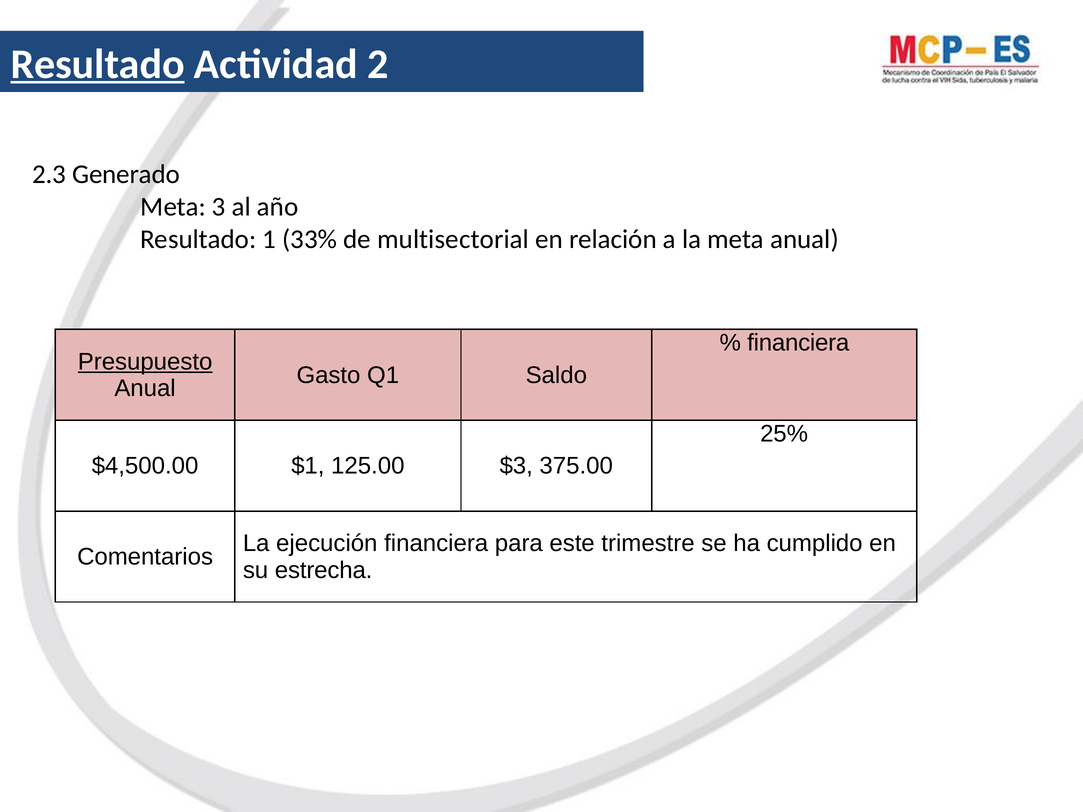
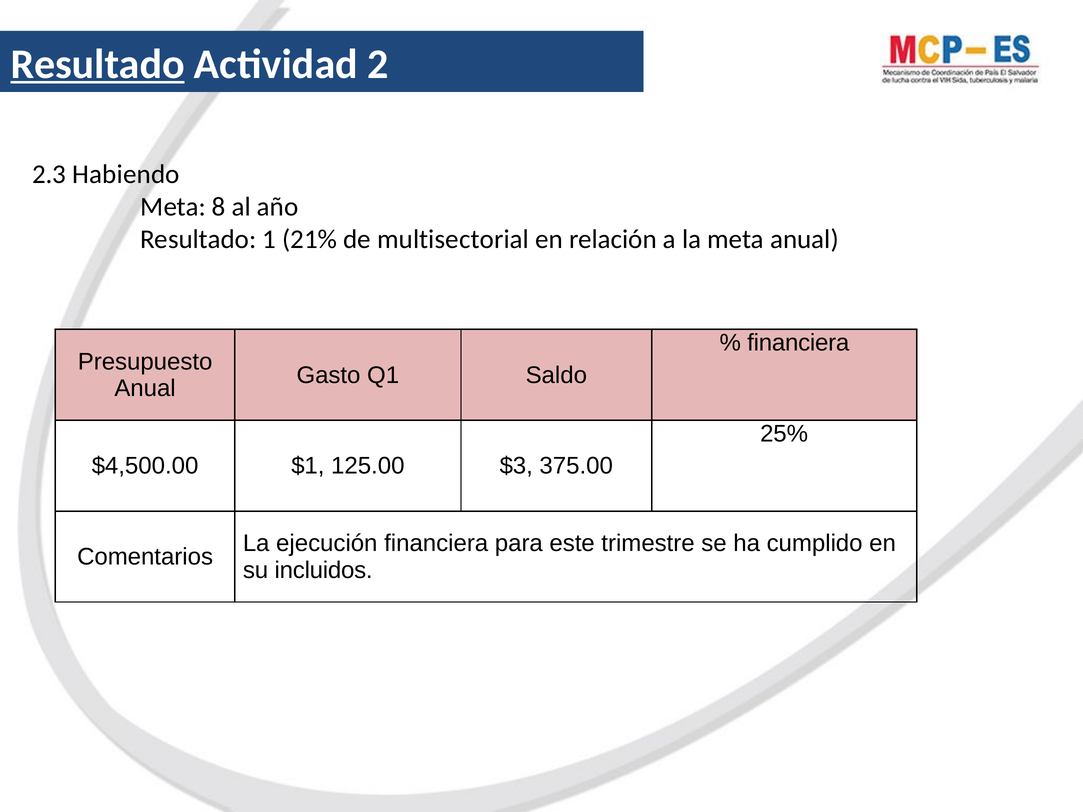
Generado: Generado -> Habiendo
3: 3 -> 8
33%: 33% -> 21%
Presupuesto underline: present -> none
estrecha: estrecha -> incluidos
